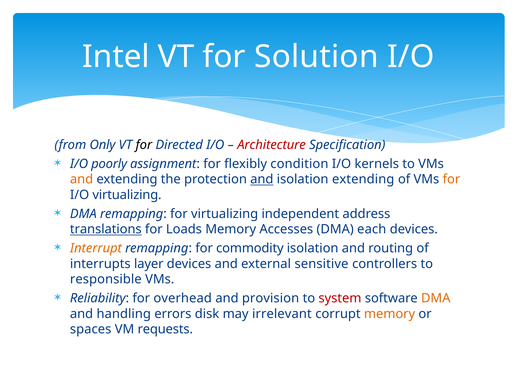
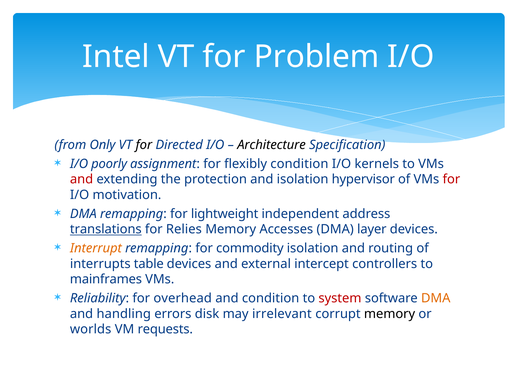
Solution: Solution -> Problem
Architecture colour: red -> black
and at (82, 179) colour: orange -> red
and at (262, 179) underline: present -> none
isolation extending: extending -> hypervisor
for at (451, 179) colour: orange -> red
I/O virtualizing: virtualizing -> motivation
for virtualizing: virtualizing -> lightweight
Loads: Loads -> Relies
each: each -> layer
layer: layer -> table
sensitive: sensitive -> intercept
responsible: responsible -> mainframes
and provision: provision -> condition
memory at (390, 314) colour: orange -> black
spaces: spaces -> worlds
